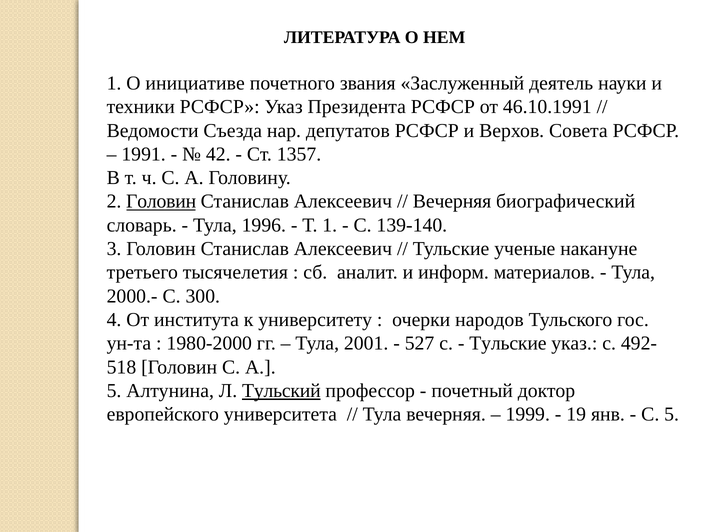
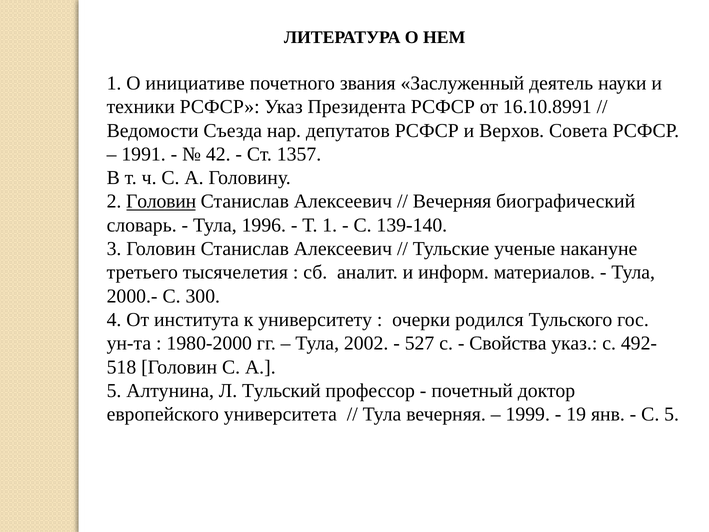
46.10.1991: 46.10.1991 -> 16.10.8991
народов: народов -> родился
2001: 2001 -> 2002
Тульские at (508, 343): Тульские -> Свойства
Тульский underline: present -> none
